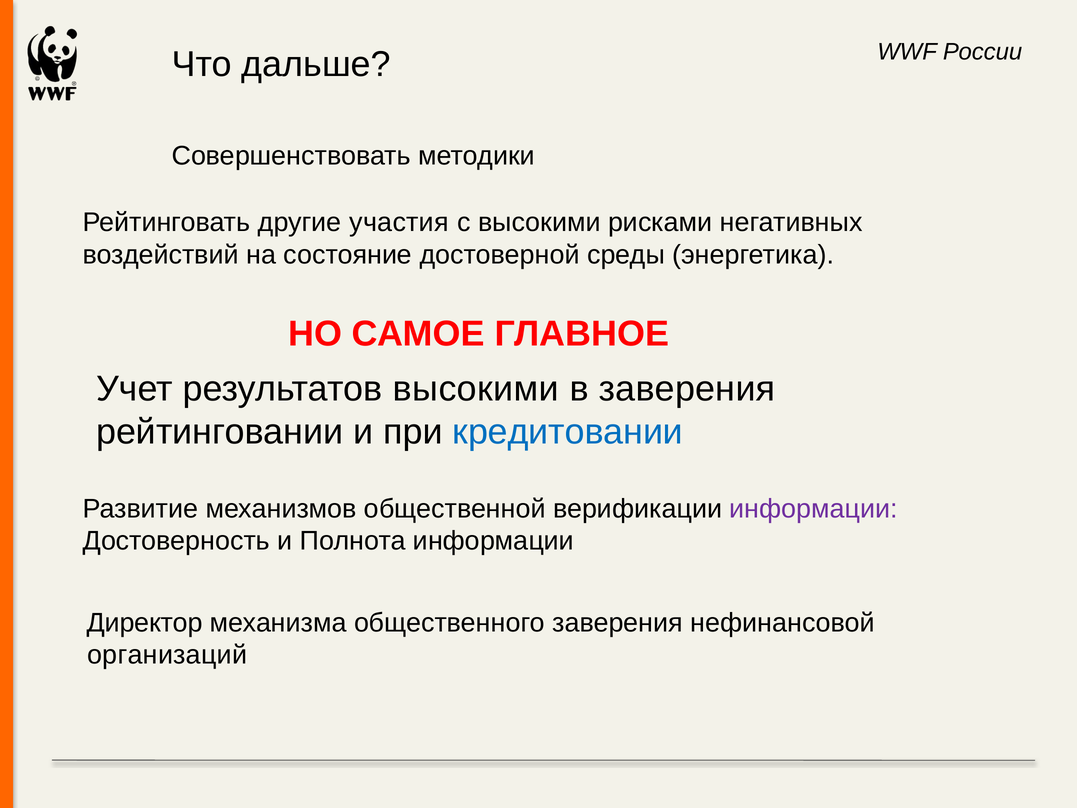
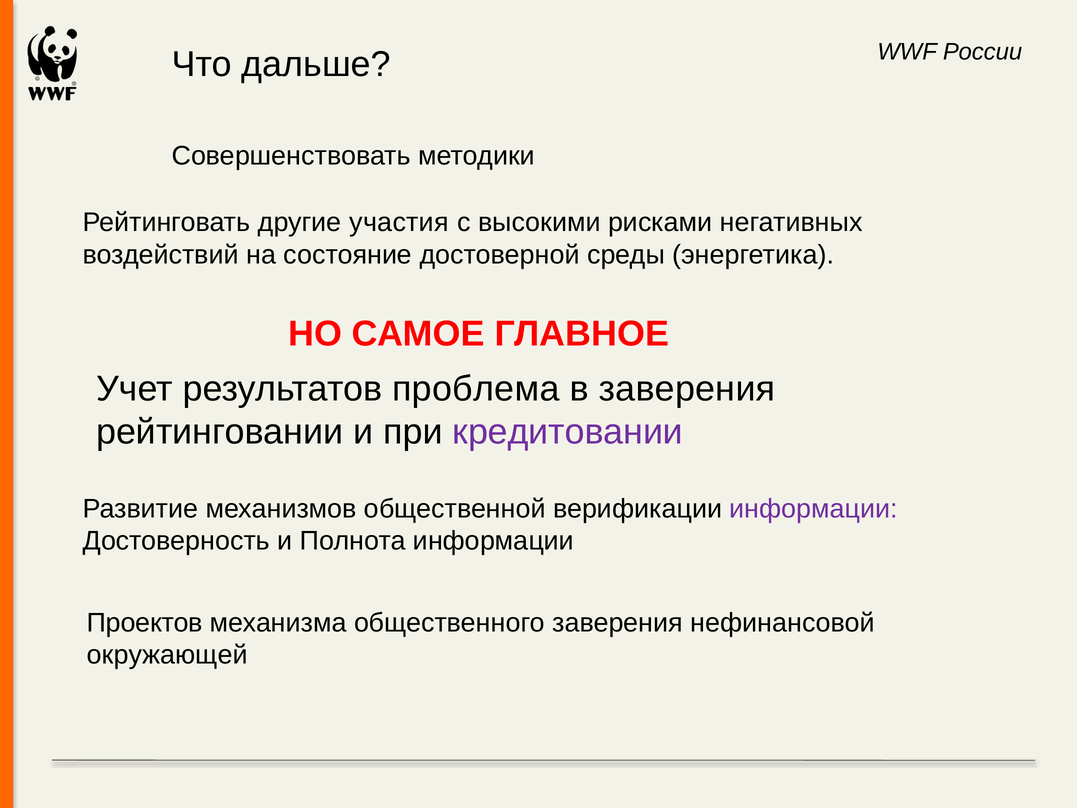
результатов высокими: высокими -> проблема
кредитовании colour: blue -> purple
Директор: Директор -> Проектов
организаций: организаций -> окружающей
